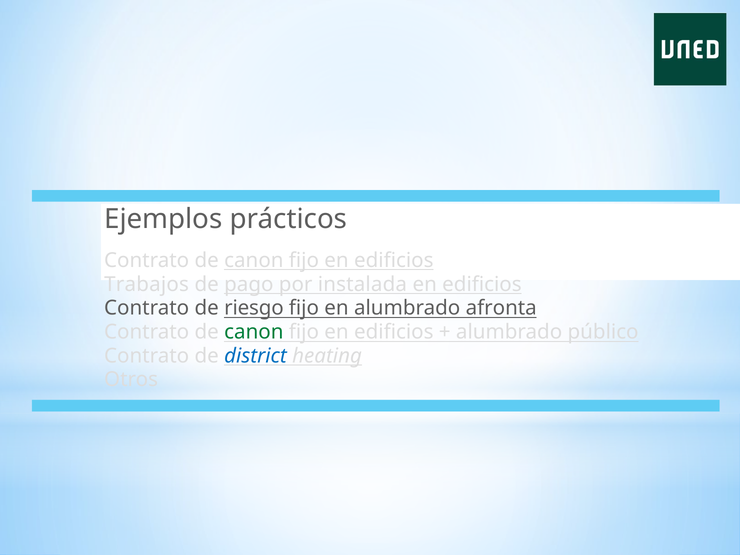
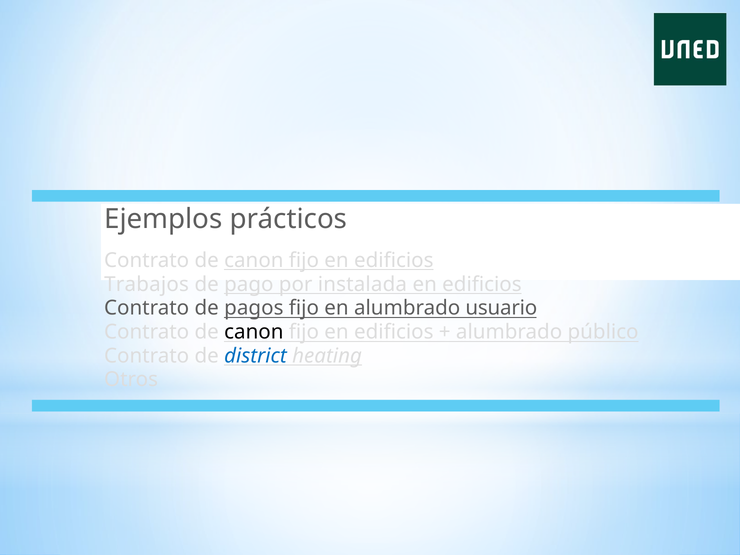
riesgo: riesgo -> pagos
afronta: afronta -> usuario
canon at (254, 332) colour: green -> black
